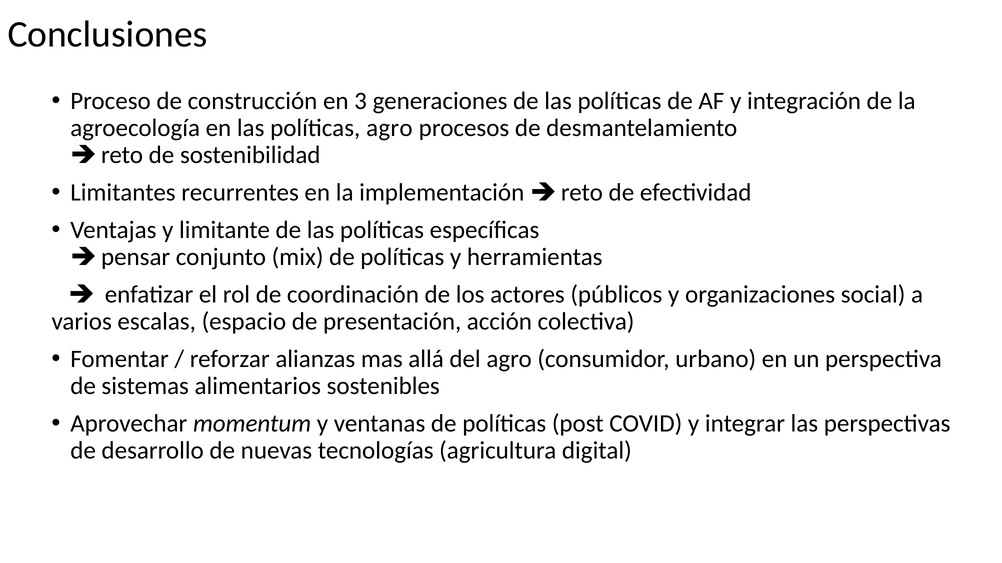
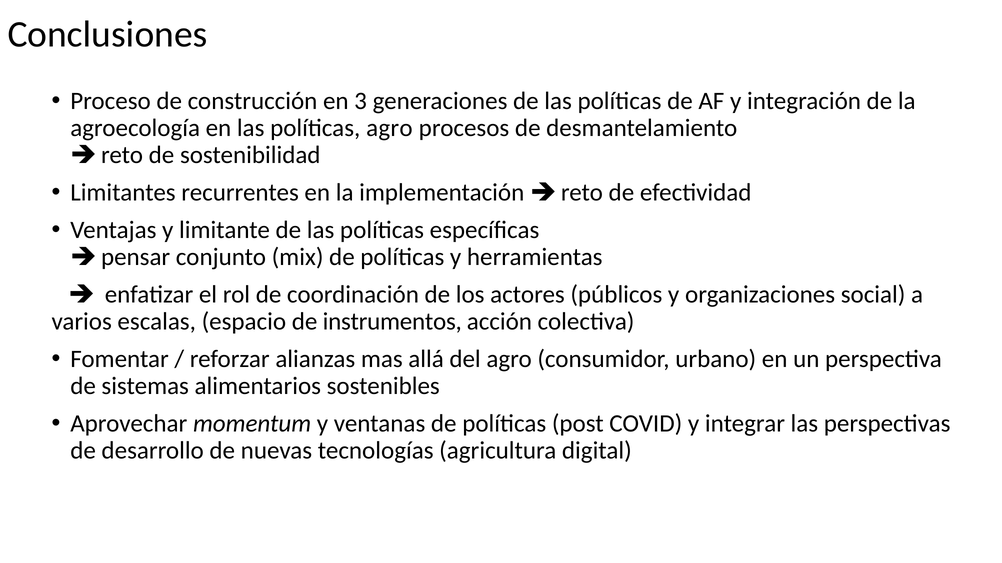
presentación: presentación -> instrumentos
